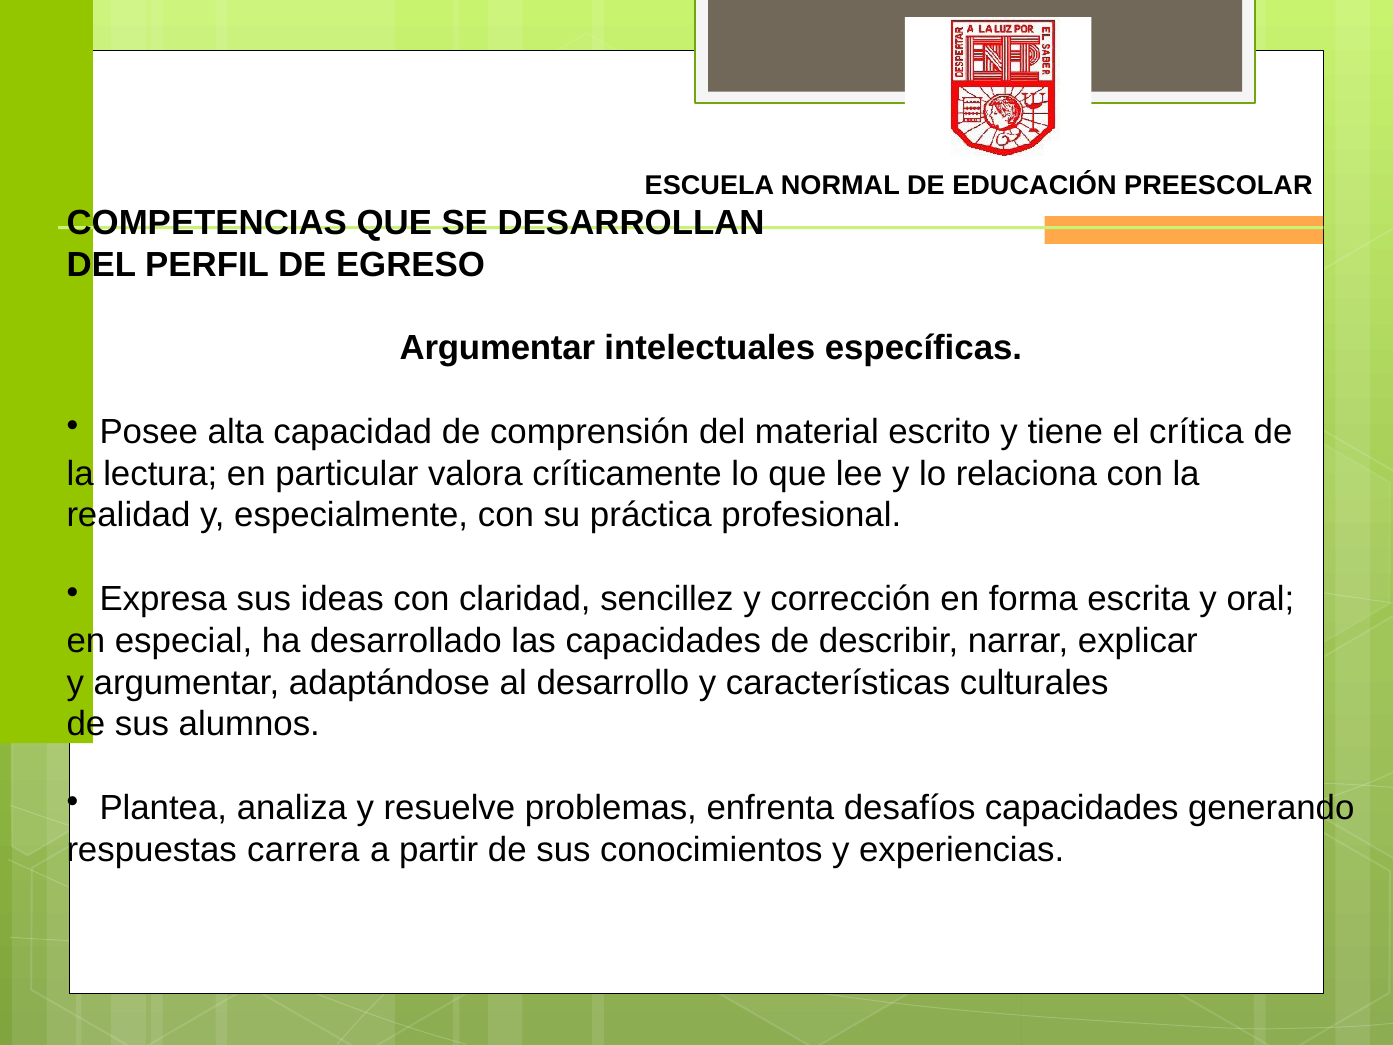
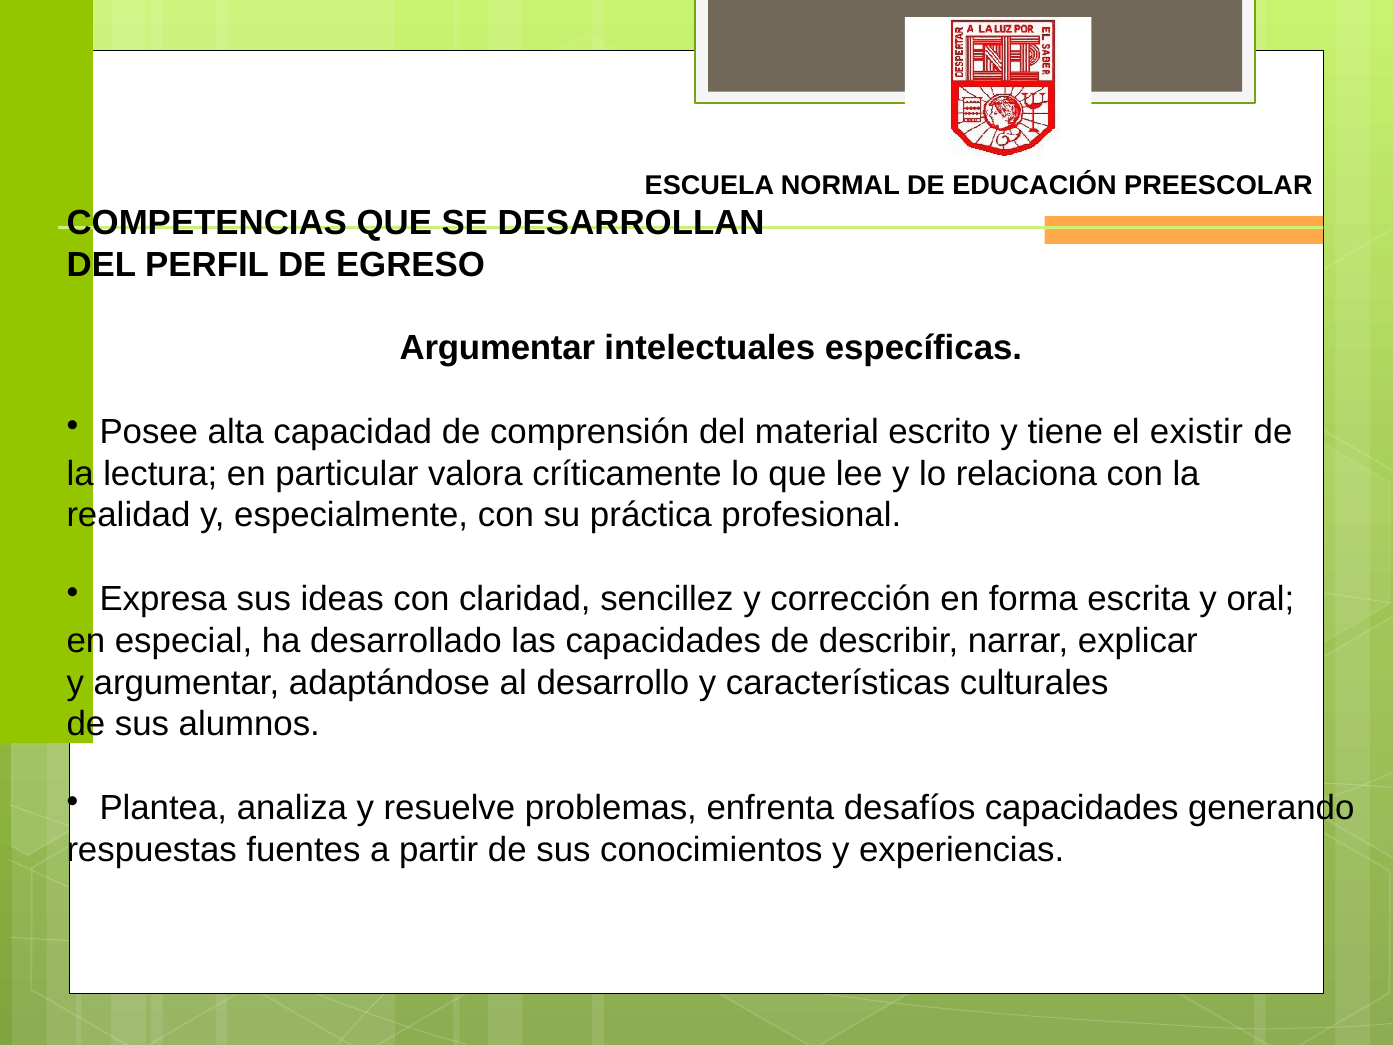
crítica: crítica -> existir
carrera: carrera -> fuentes
